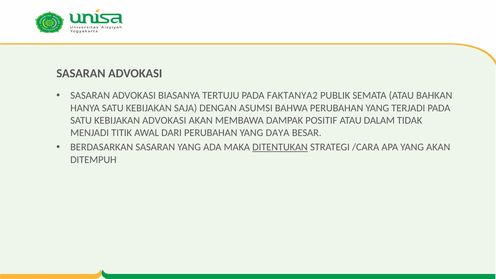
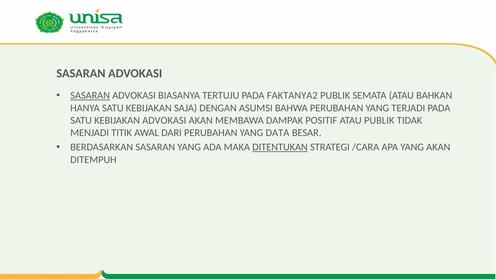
SASARAN at (90, 96) underline: none -> present
ATAU DALAM: DALAM -> PUBLIK
DAYA: DAYA -> DATA
